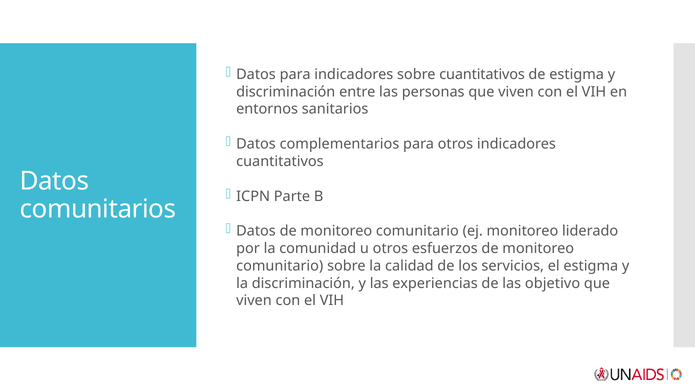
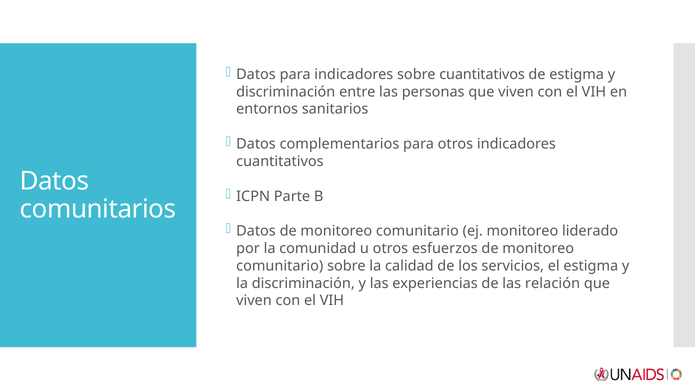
objetivo: objetivo -> relación
